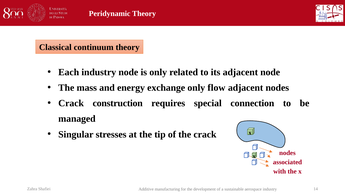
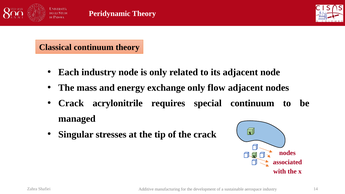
construction: construction -> acrylonitrile
special connection: connection -> continuum
